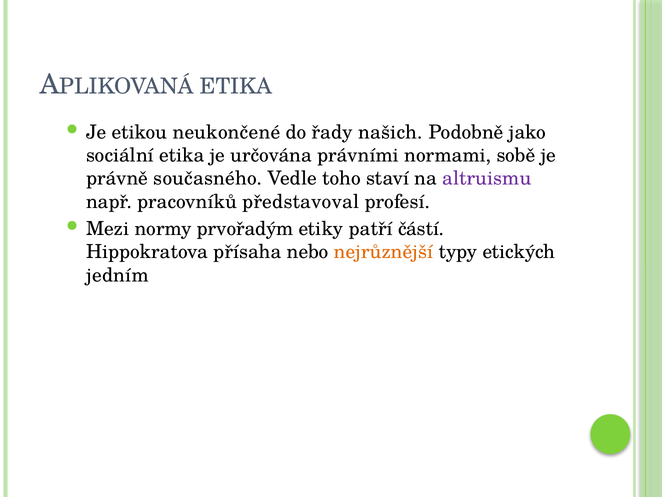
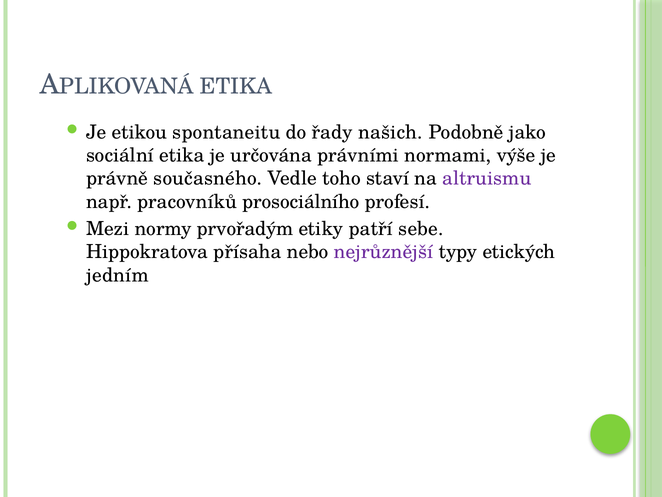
neukončené: neukončené -> spontaneitu
sobě: sobě -> výše
představoval: představoval -> prosociálního
částí: částí -> sebe
nejrůznější colour: orange -> purple
